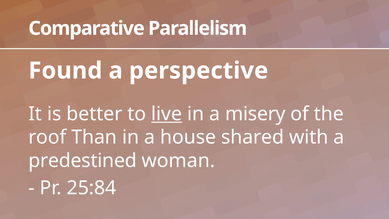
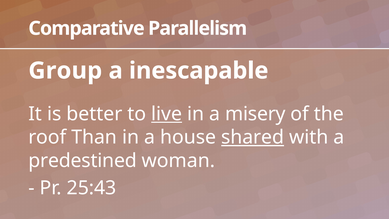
Found: Found -> Group
perspective: perspective -> inescapable
shared underline: none -> present
25:84: 25:84 -> 25:43
